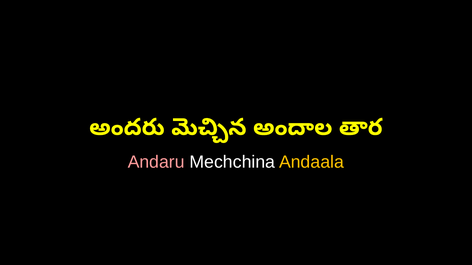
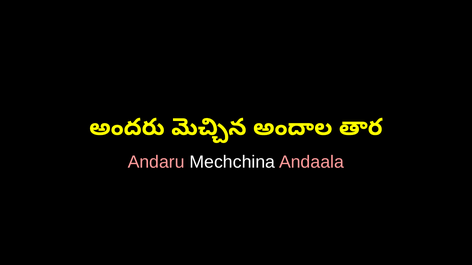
Andaala colour: yellow -> pink
